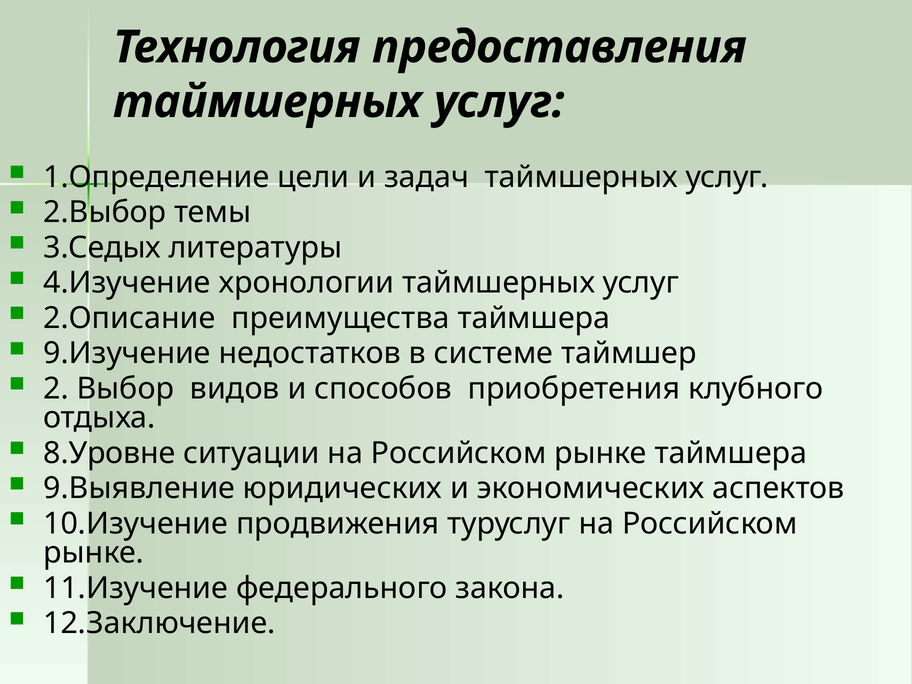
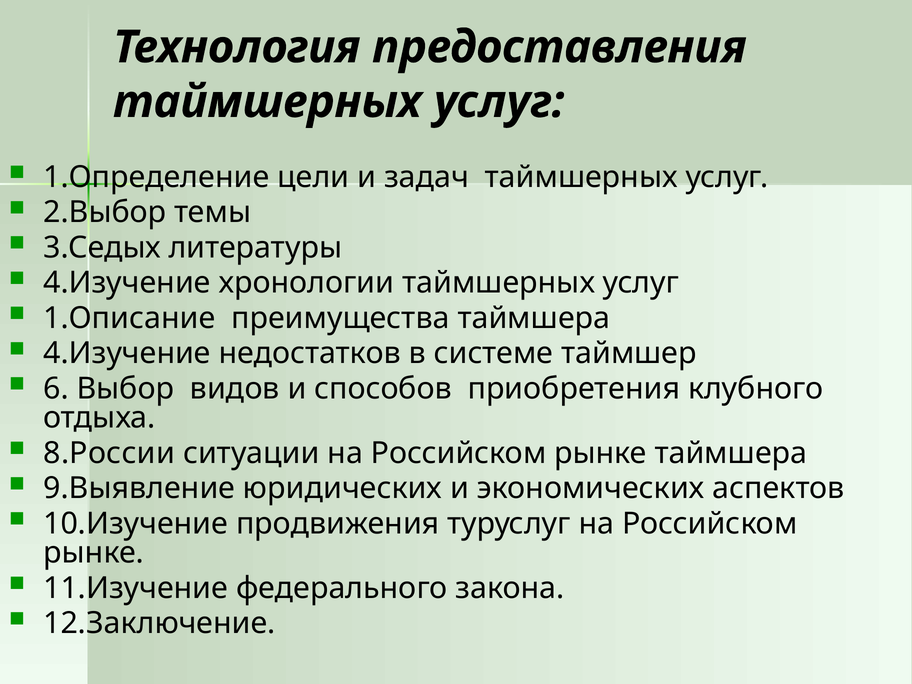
2.Описание: 2.Описание -> 1.Описание
9.Изучение at (127, 353): 9.Изучение -> 4.Изучение
2: 2 -> 6
8.Уровне: 8.Уровне -> 8.России
